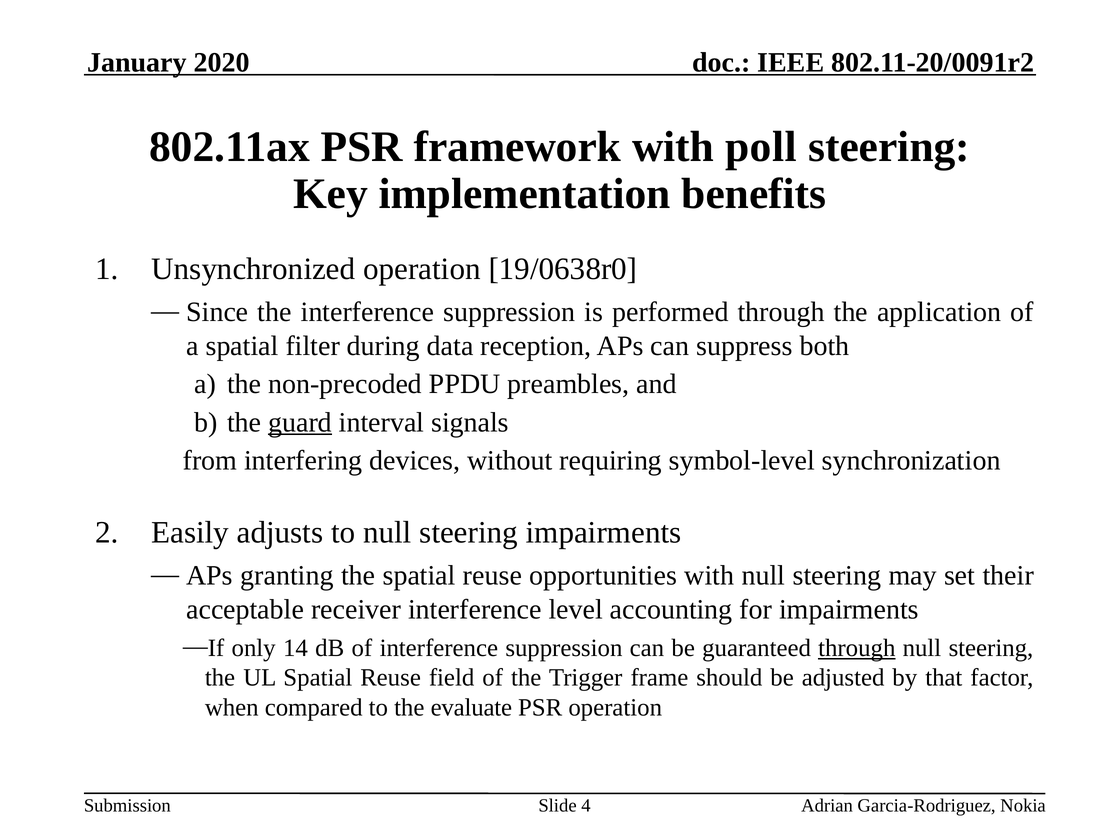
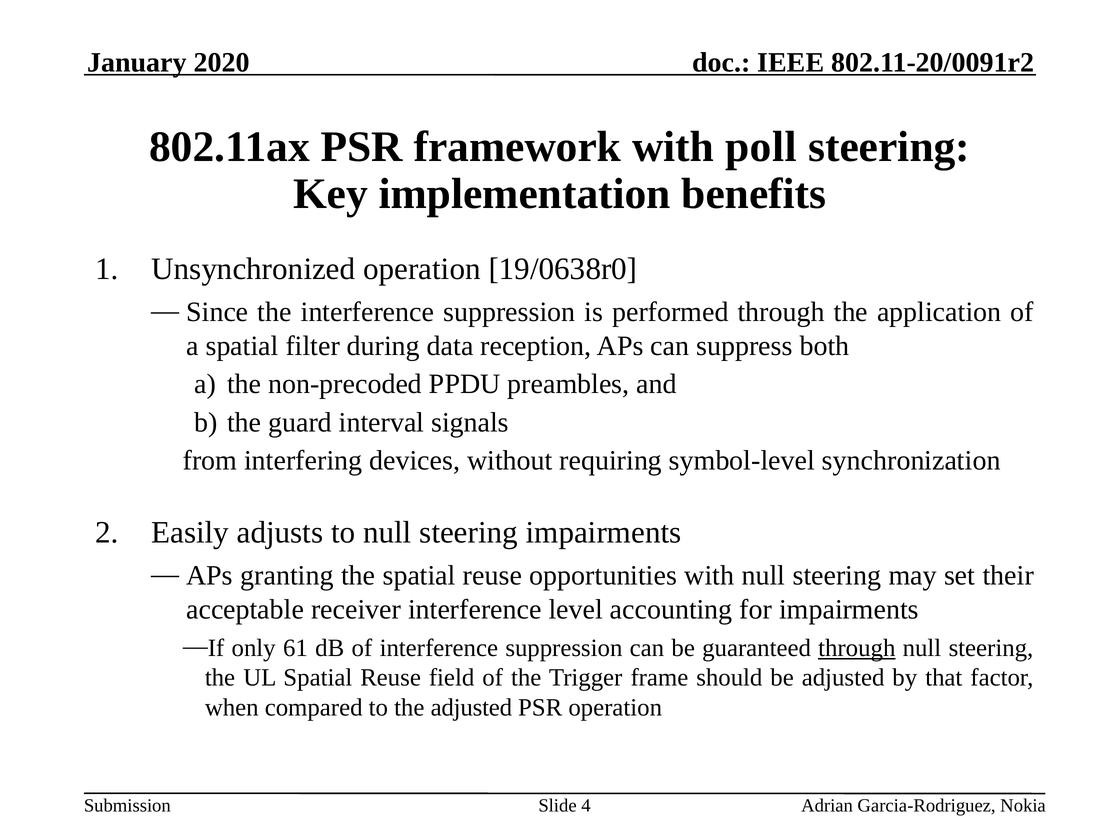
guard underline: present -> none
14: 14 -> 61
the evaluate: evaluate -> adjusted
